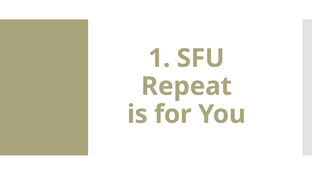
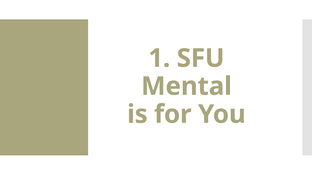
Repeat: Repeat -> Mental
